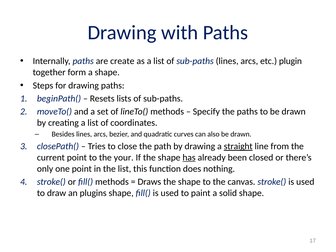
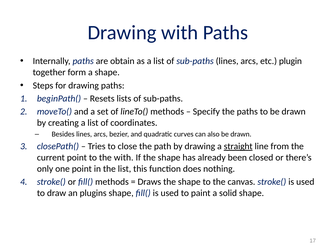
create: create -> obtain
the your: your -> with
has underline: present -> none
